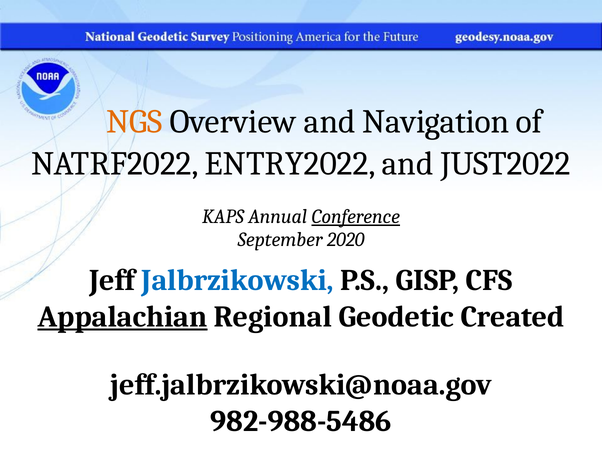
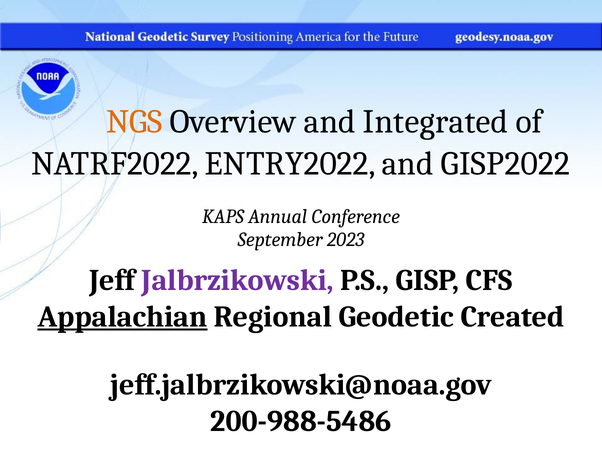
Navigation: Navigation -> Integrated
JUST2022: JUST2022 -> GISP2022
Conference underline: present -> none
2020: 2020 -> 2023
Jalbrzikowski colour: blue -> purple
982-988-5486: 982-988-5486 -> 200-988-5486
